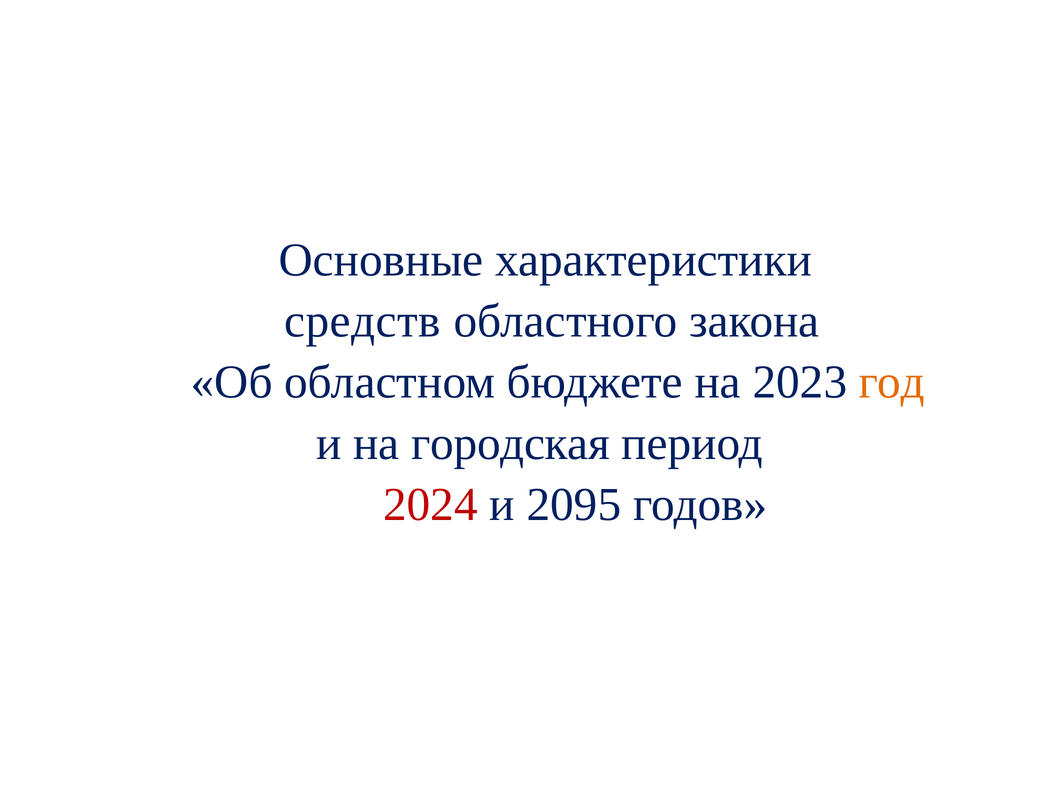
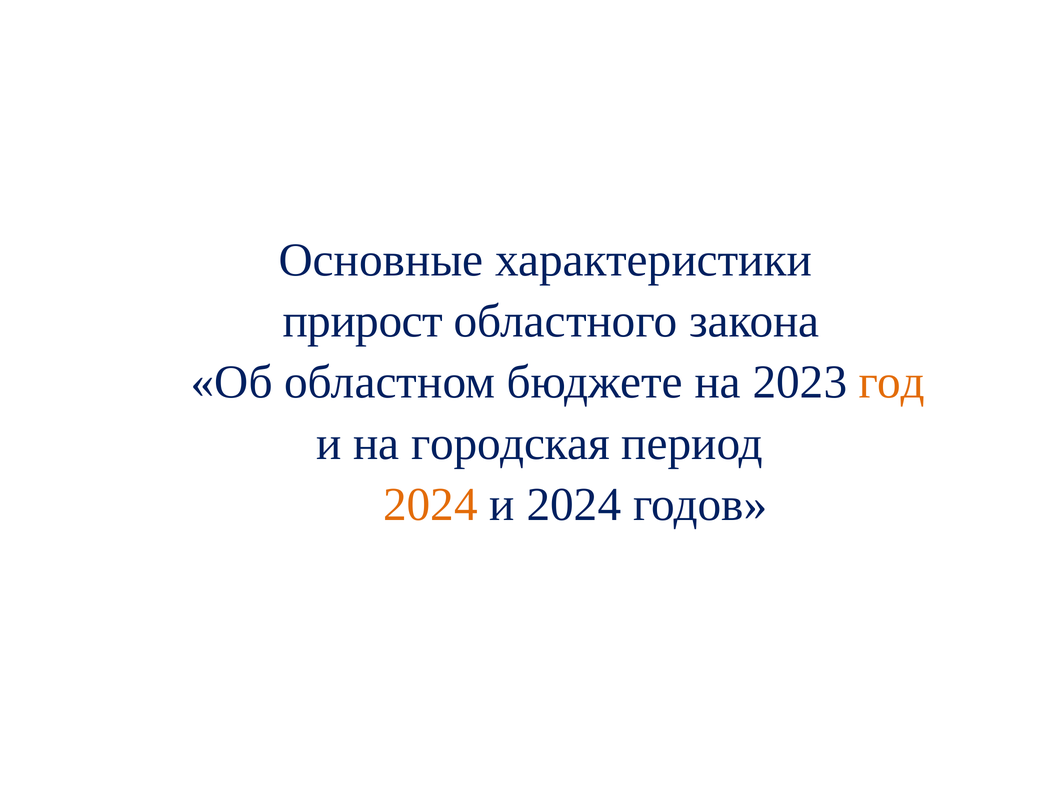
средств: средств -> прирост
2024 at (430, 505) colour: red -> orange
и 2095: 2095 -> 2024
